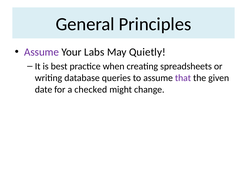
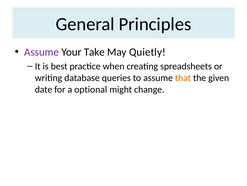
Labs: Labs -> Take
that colour: purple -> orange
checked: checked -> optional
